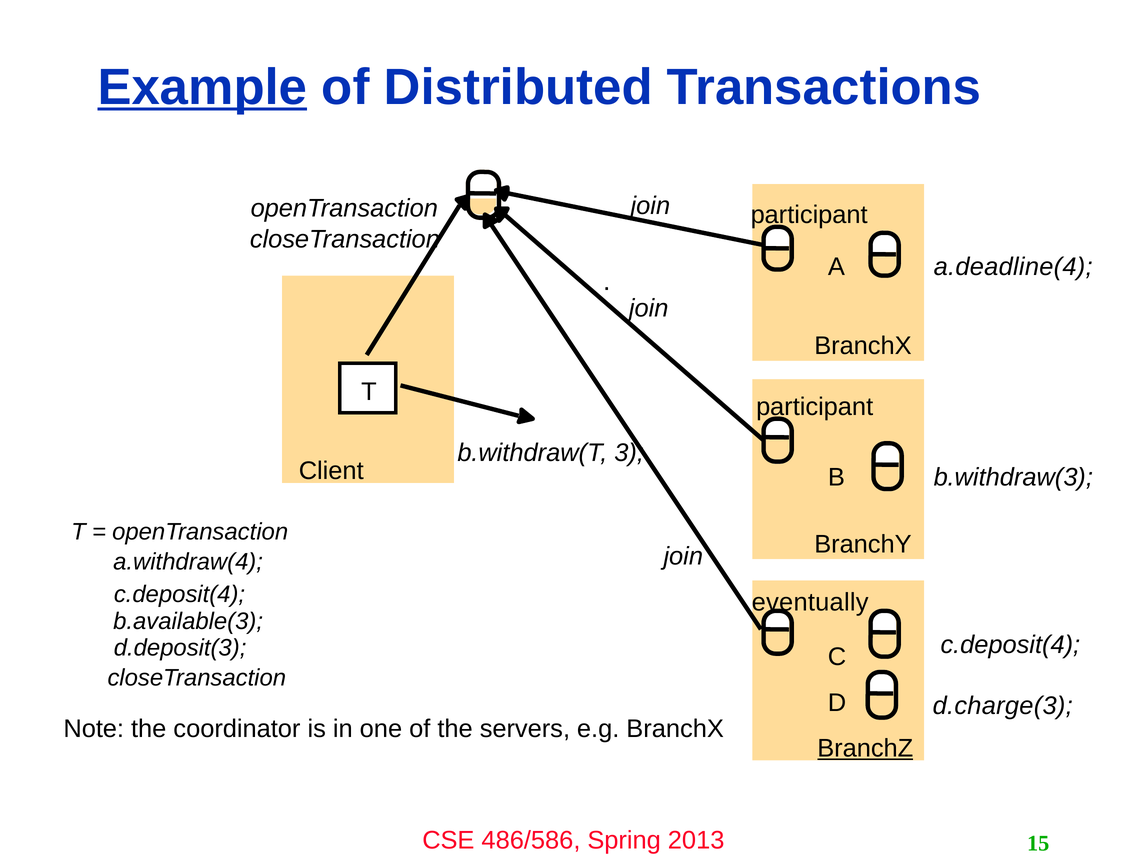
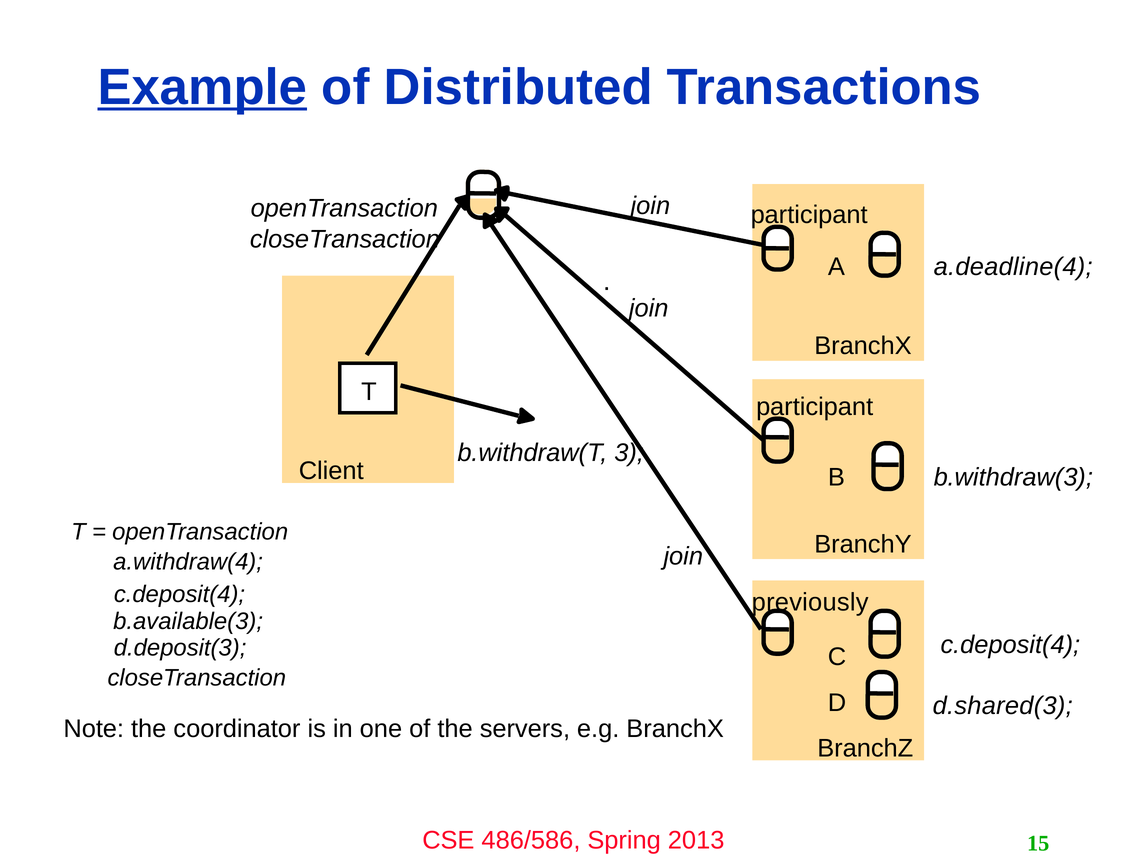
eventually: eventually -> previously
d.charge(3: d.charge(3 -> d.shared(3
BranchZ underline: present -> none
